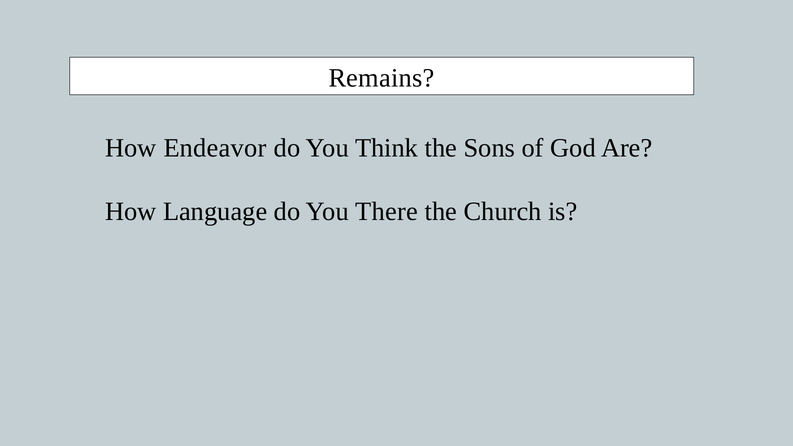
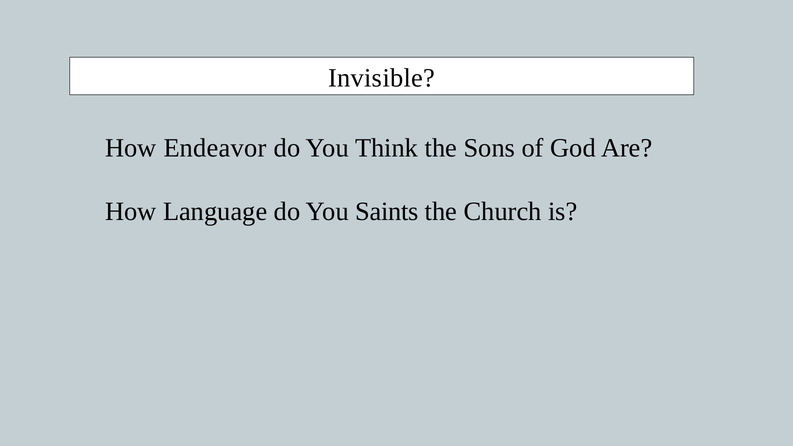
Remains: Remains -> Invisible
There: There -> Saints
